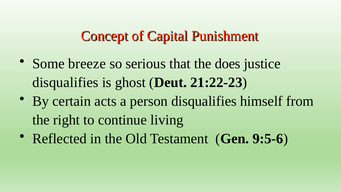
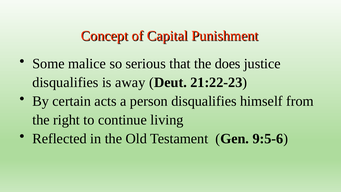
breeze: breeze -> malice
ghost: ghost -> away
